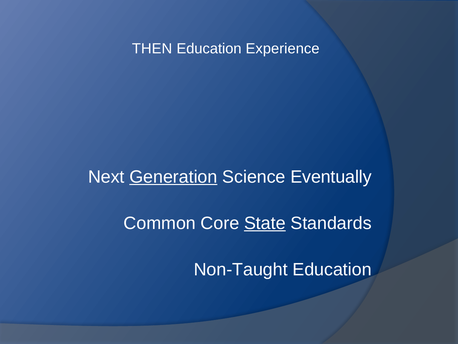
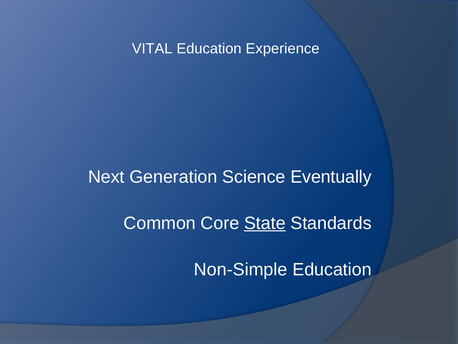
THEN: THEN -> VITAL
Generation underline: present -> none
Non-Taught: Non-Taught -> Non-Simple
